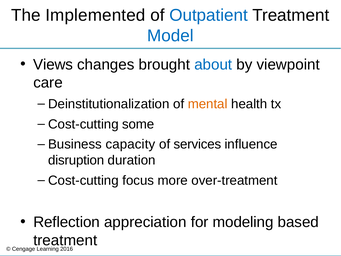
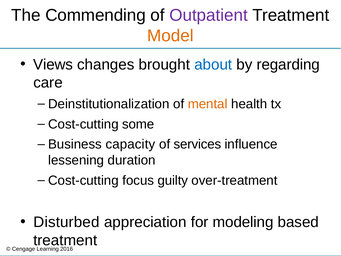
Implemented: Implemented -> Commending
Outpatient colour: blue -> purple
Model colour: blue -> orange
viewpoint: viewpoint -> regarding
disruption: disruption -> lessening
more: more -> guilty
Reflection: Reflection -> Disturbed
